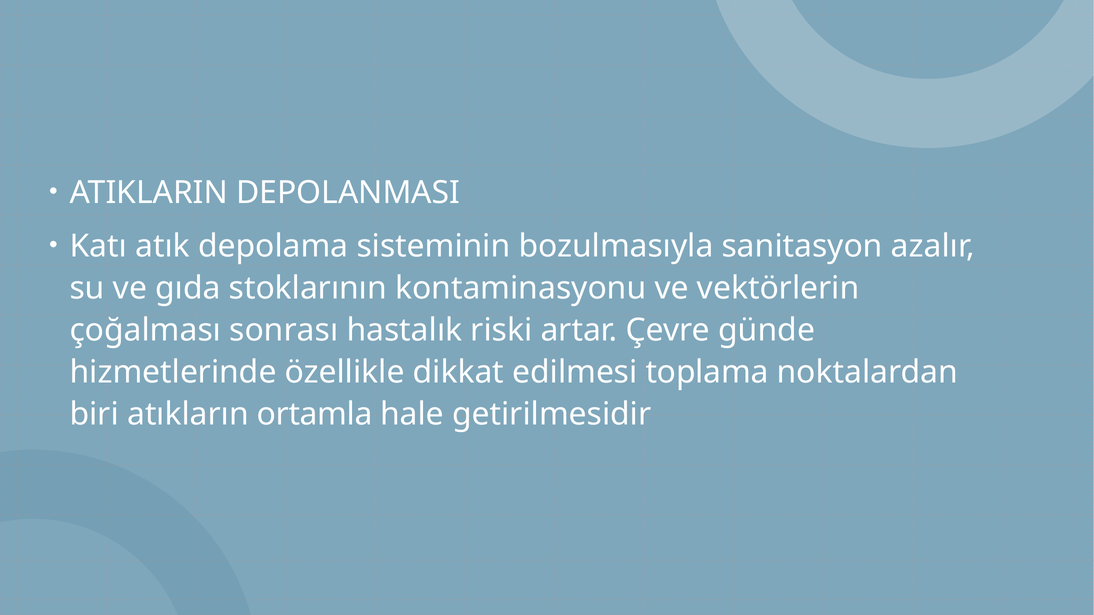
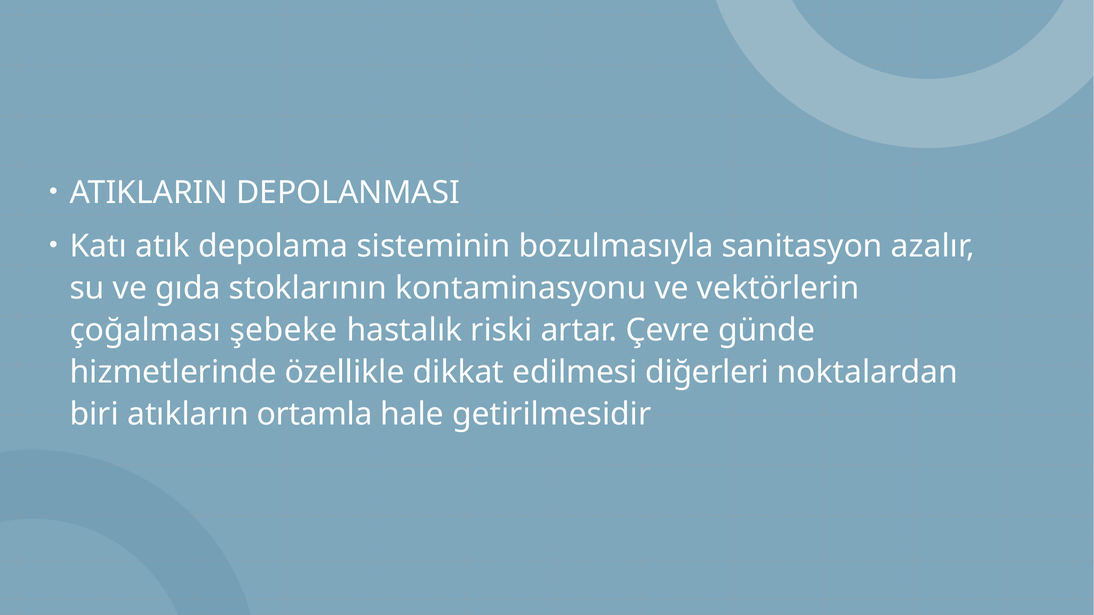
sonrası: sonrası -> şebeke
toplama: toplama -> diğerleri
